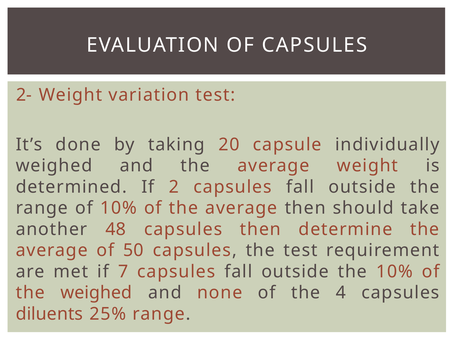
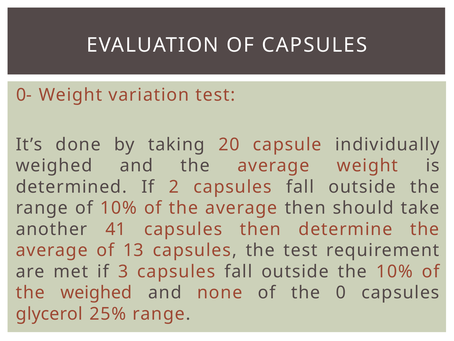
2-: 2- -> 0-
48: 48 -> 41
50: 50 -> 13
7: 7 -> 3
4: 4 -> 0
diluents: diluents -> glycerol
